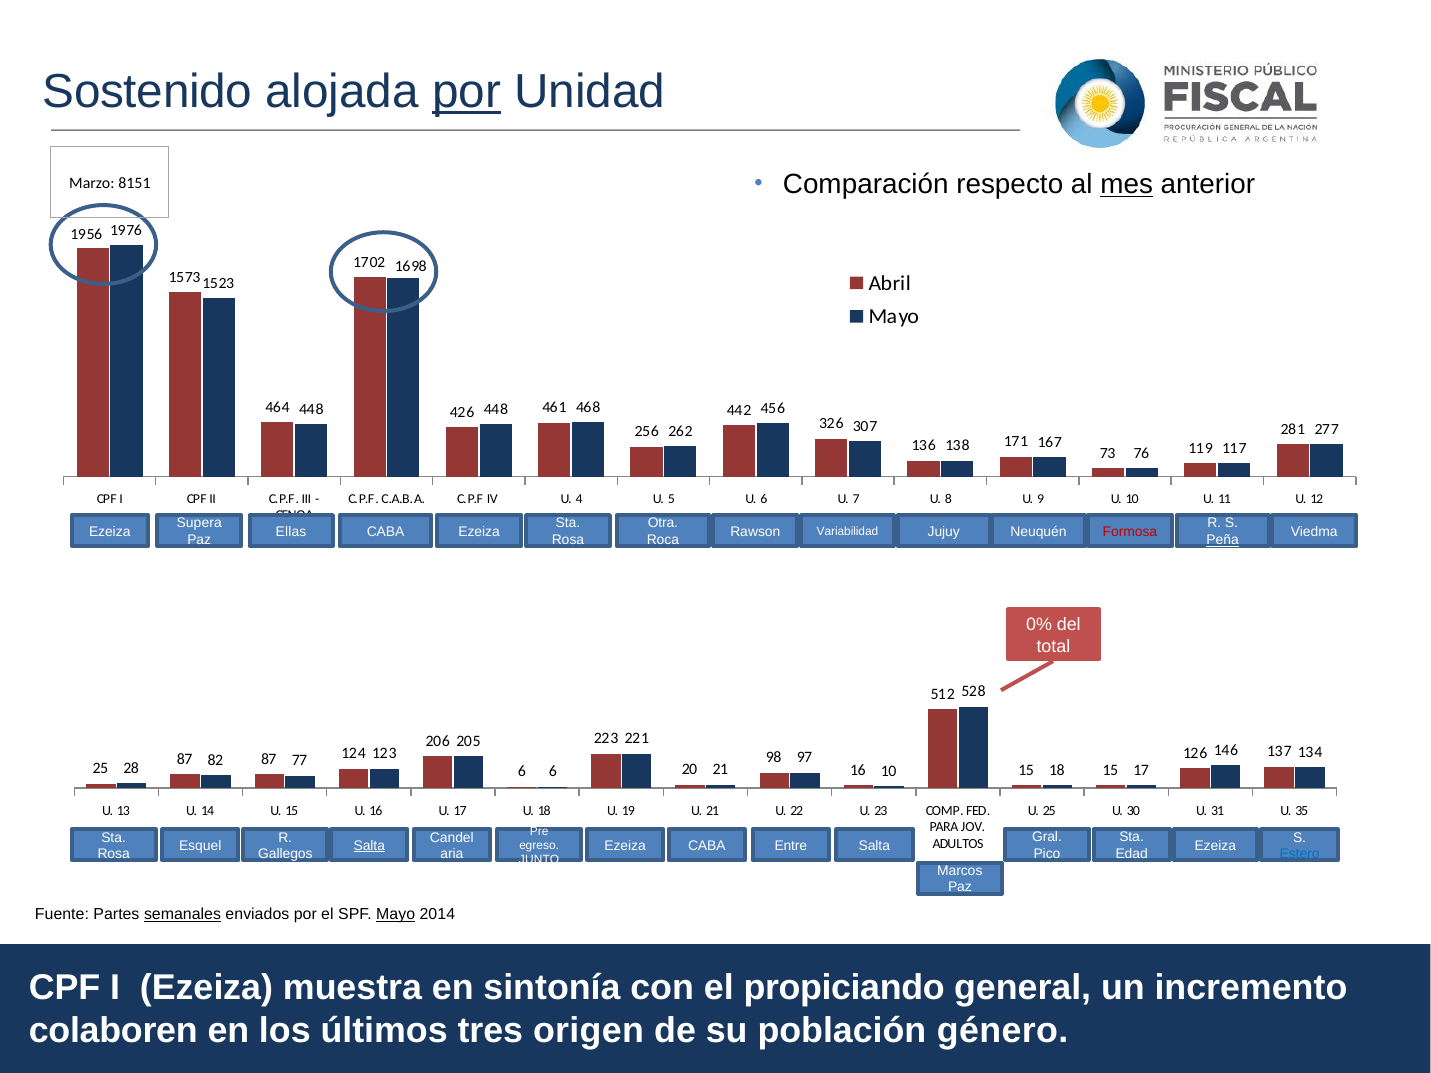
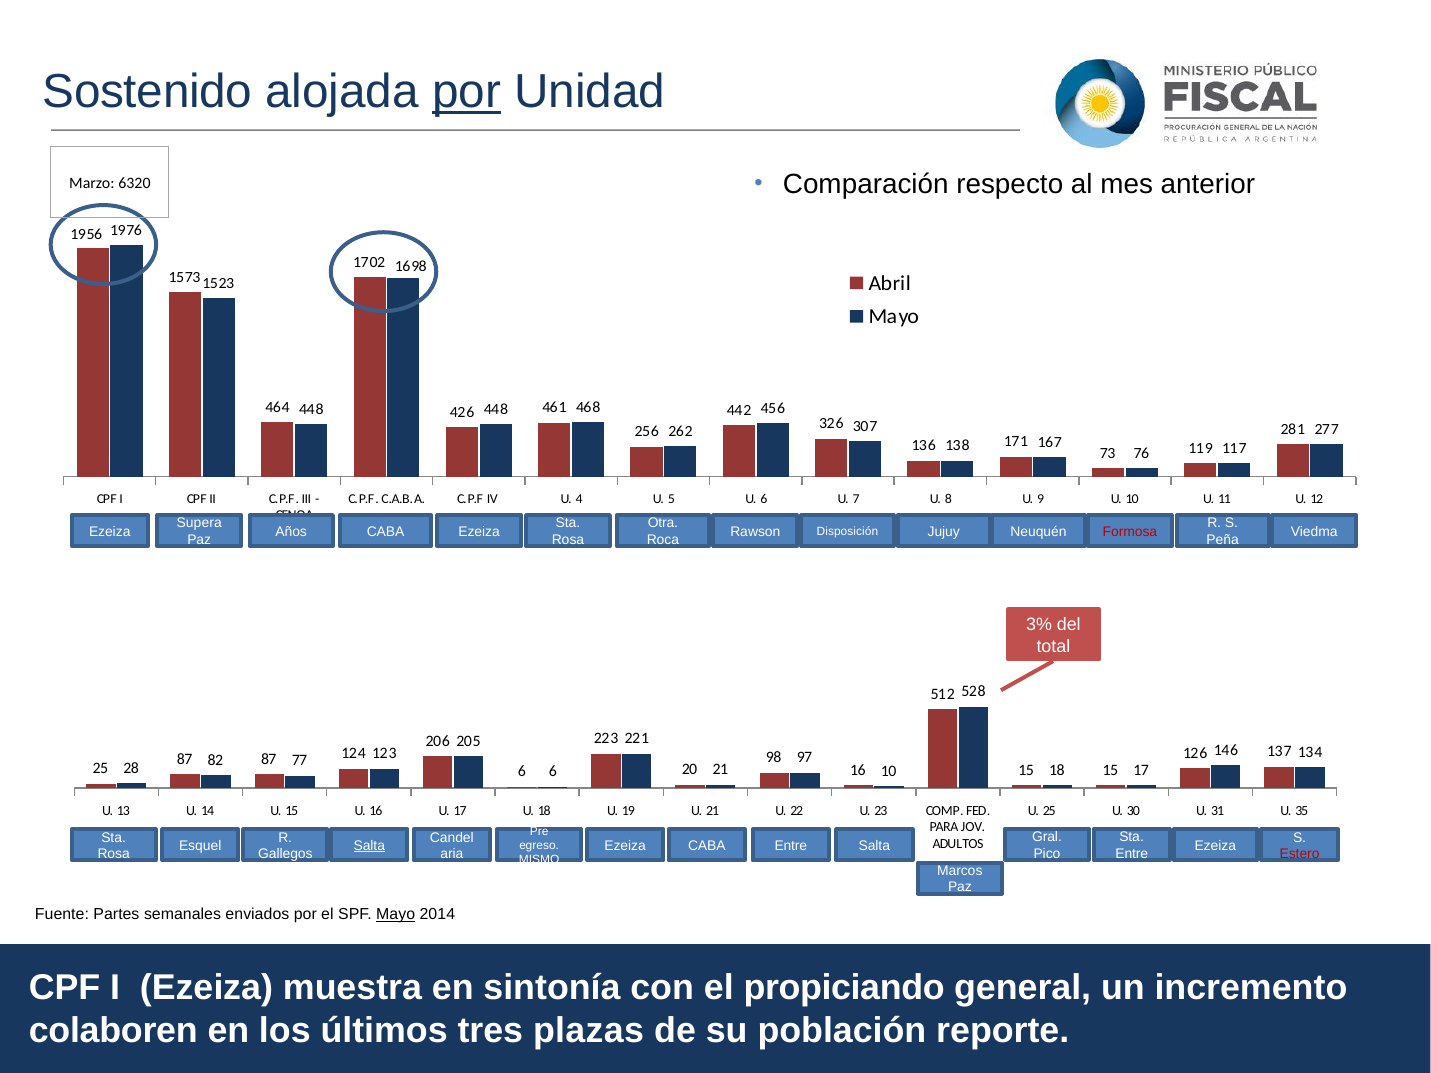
mes underline: present -> none
8151: 8151 -> 6320
Ellas: Ellas -> Años
Variabilidad: Variabilidad -> Disposición
Peña underline: present -> none
0%: 0% -> 3%
Edad at (1132, 854): Edad -> Entre
Estero colour: blue -> red
JUNTO: JUNTO -> MISMO
semanales underline: present -> none
origen: origen -> plazas
género: género -> reporte
